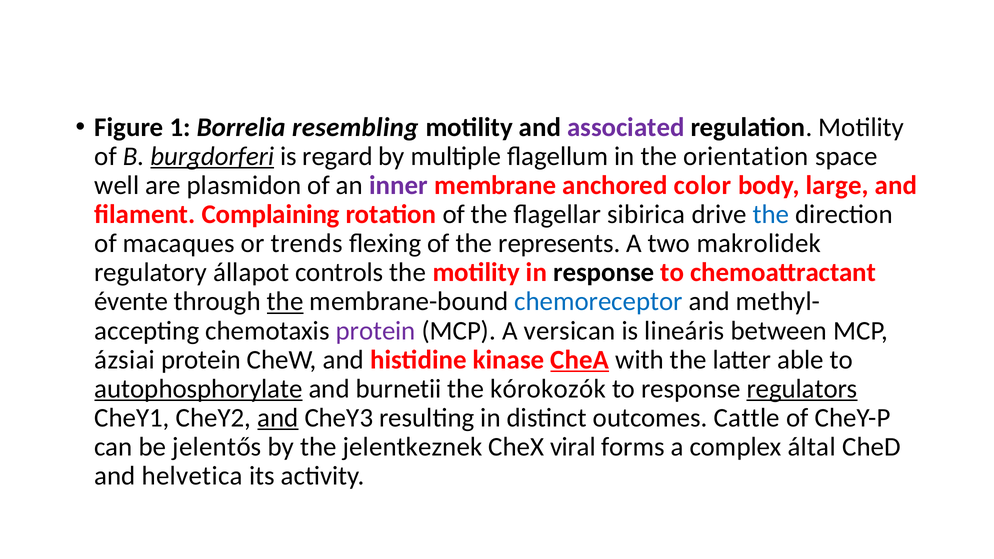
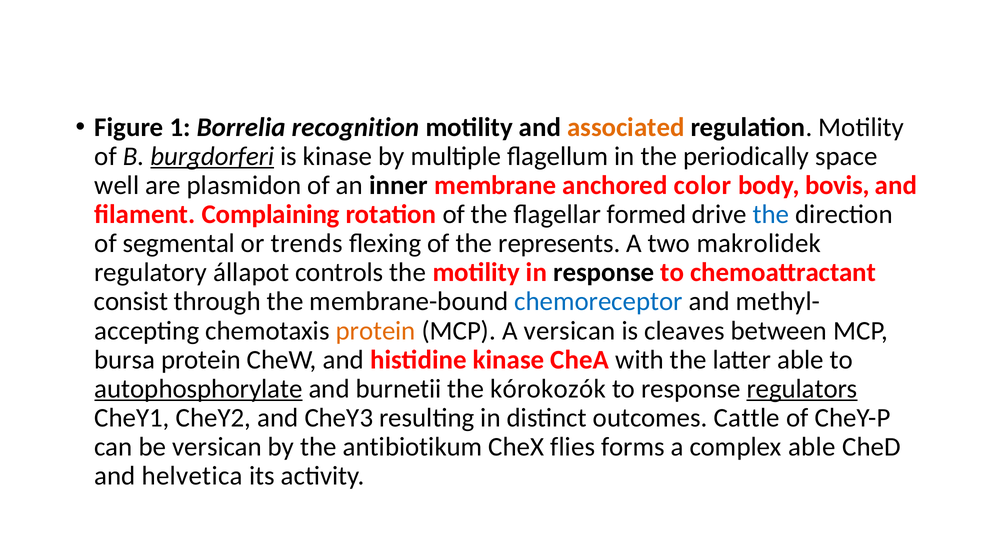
resembling: resembling -> recognition
associated colour: purple -> orange
is regard: regard -> kinase
orientation: orientation -> periodically
inner colour: purple -> black
large: large -> bovis
sibirica: sibirica -> formed
macaques: macaques -> segmental
évente: évente -> consist
the at (285, 302) underline: present -> none
protein at (376, 331) colour: purple -> orange
lineáris: lineáris -> cleaves
ázsiai: ázsiai -> bursa
CheA underline: present -> none
and at (278, 418) underline: present -> none
be jelentős: jelentős -> versican
jelentkeznek: jelentkeznek -> antibiotikum
viral: viral -> flies
complex által: által -> able
